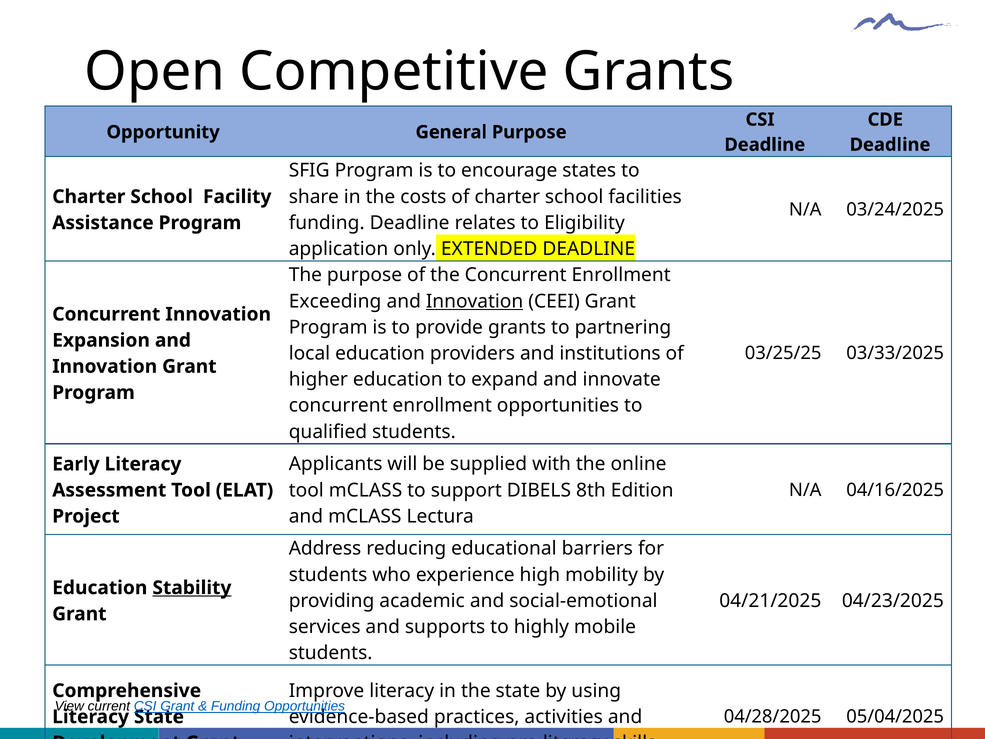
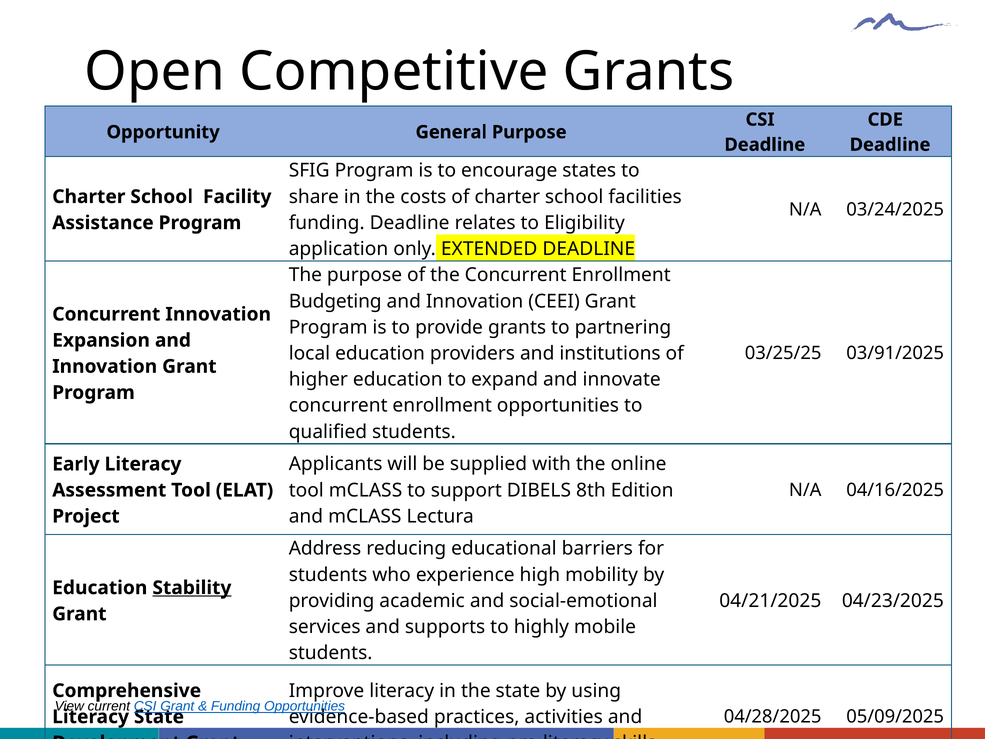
Exceeding: Exceeding -> Budgeting
Innovation at (475, 301) underline: present -> none
03/33/2025: 03/33/2025 -> 03/91/2025
05/04/2025: 05/04/2025 -> 05/09/2025
